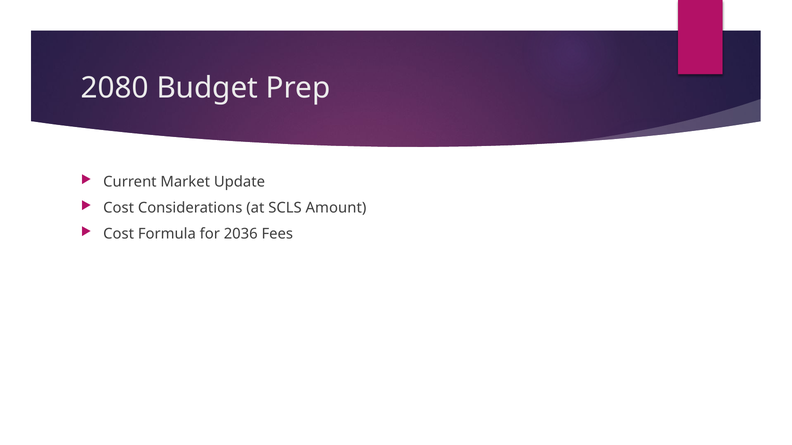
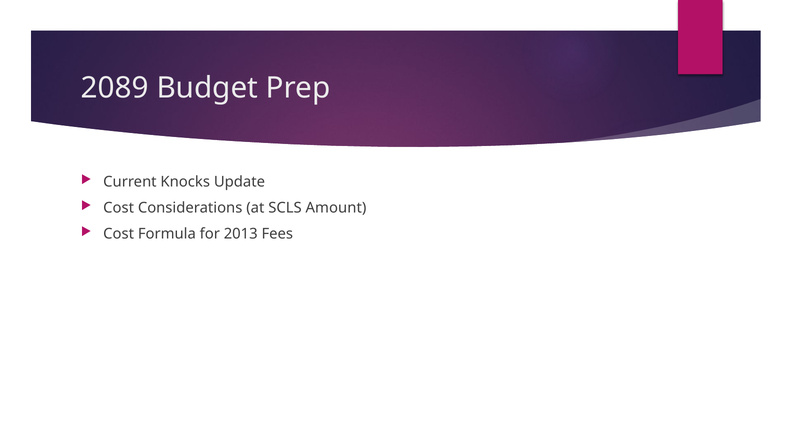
2080: 2080 -> 2089
Market: Market -> Knocks
2036: 2036 -> 2013
